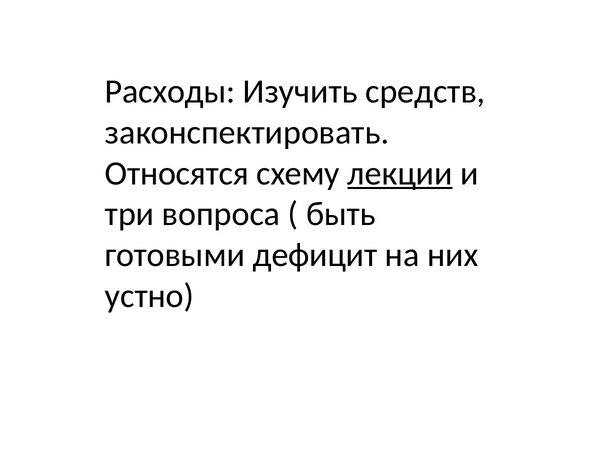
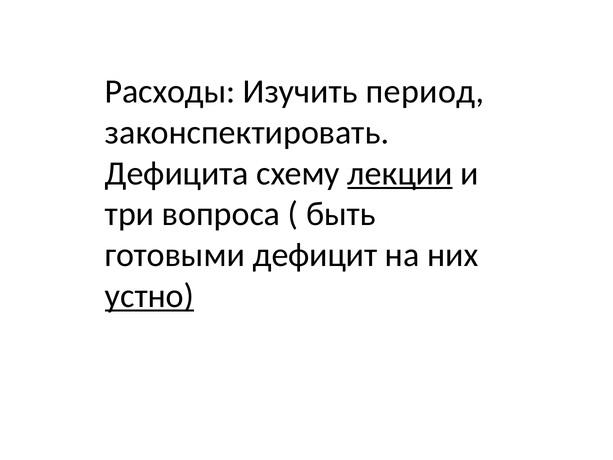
средств: средств -> период
Относятся: Относятся -> Дефицита
устно underline: none -> present
